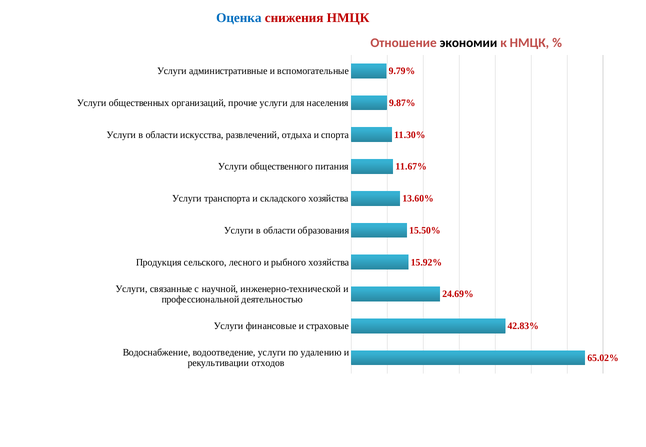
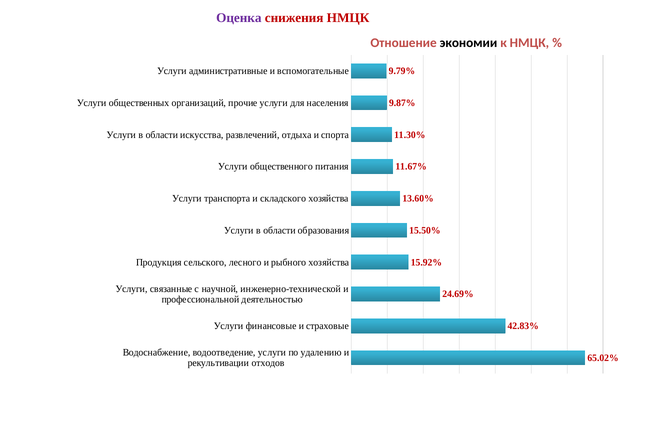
Оценка colour: blue -> purple
